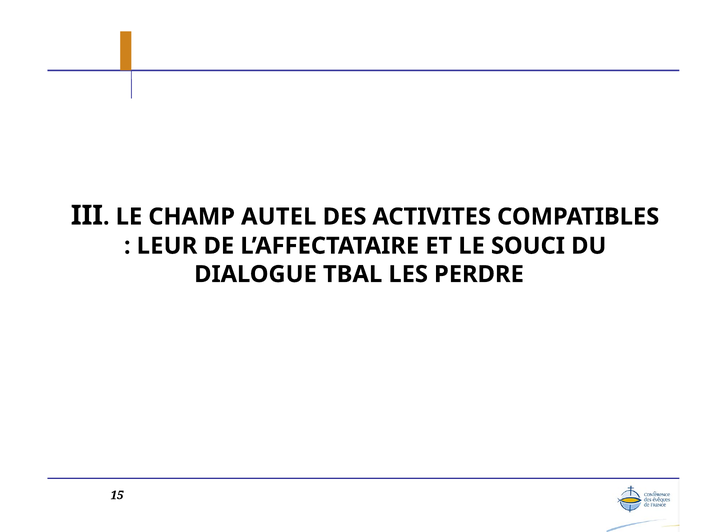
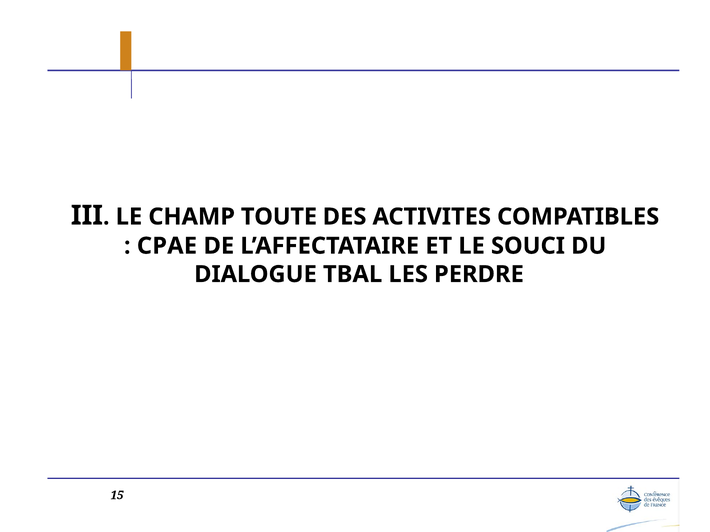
AUTEL: AUTEL -> TOUTE
LEUR: LEUR -> CPAE
